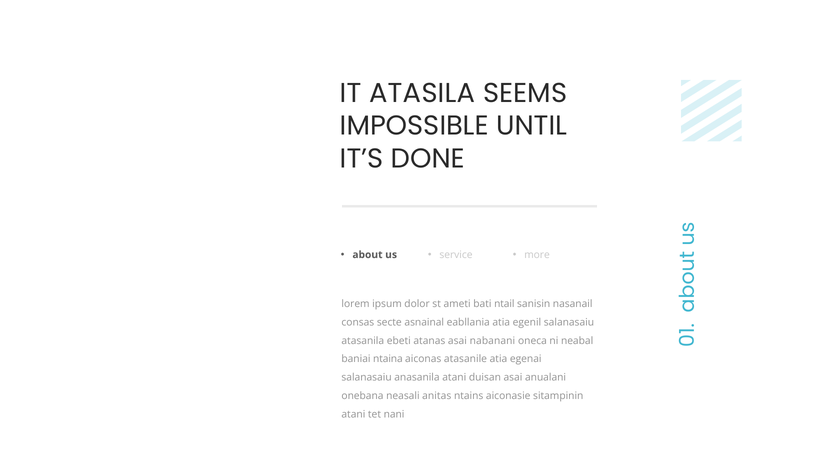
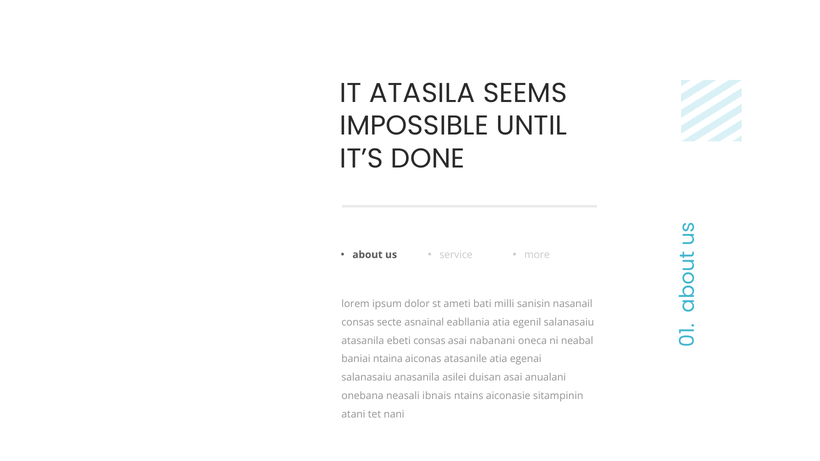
ntail: ntail -> milli
ebeti atanas: atanas -> consas
anasanila atani: atani -> asilei
anitas: anitas -> ibnais
